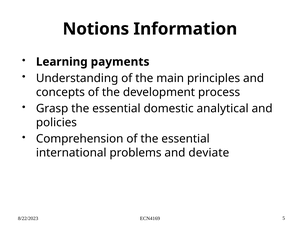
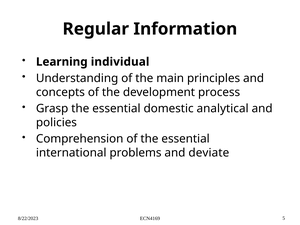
Notions: Notions -> Regular
payments: payments -> individual
